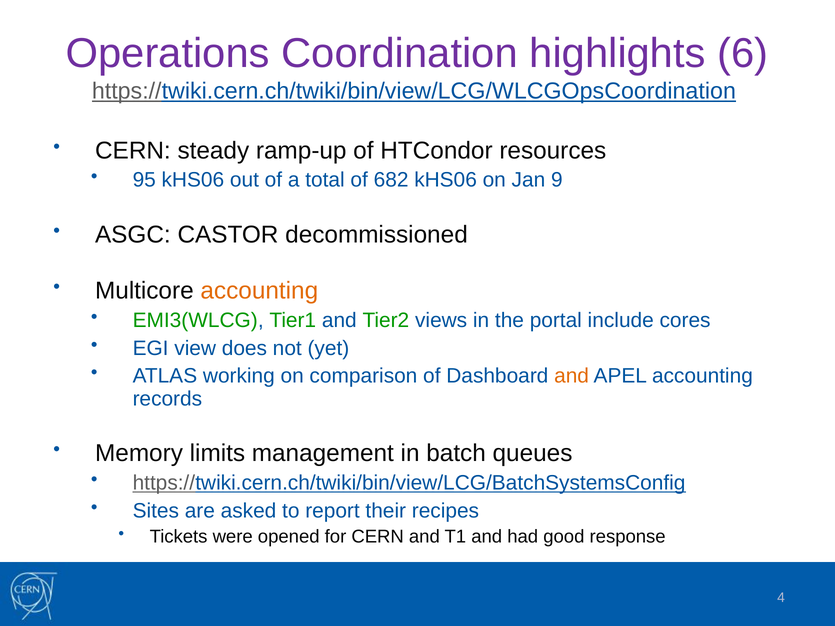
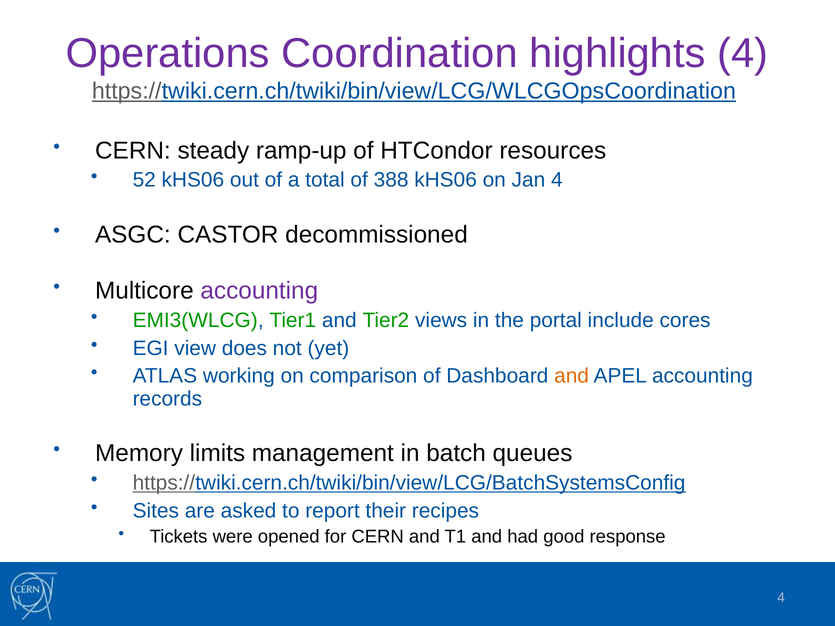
highlights 6: 6 -> 4
95: 95 -> 52
682: 682 -> 388
Jan 9: 9 -> 4
accounting at (259, 291) colour: orange -> purple
